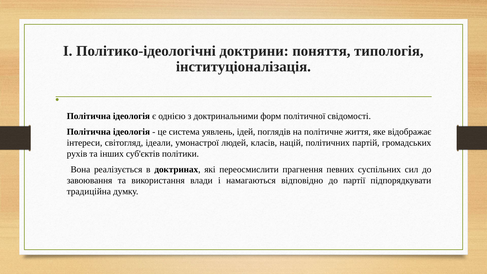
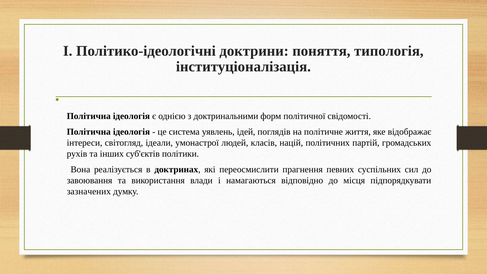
партії: партії -> місця
традиційна: традиційна -> зазначених
